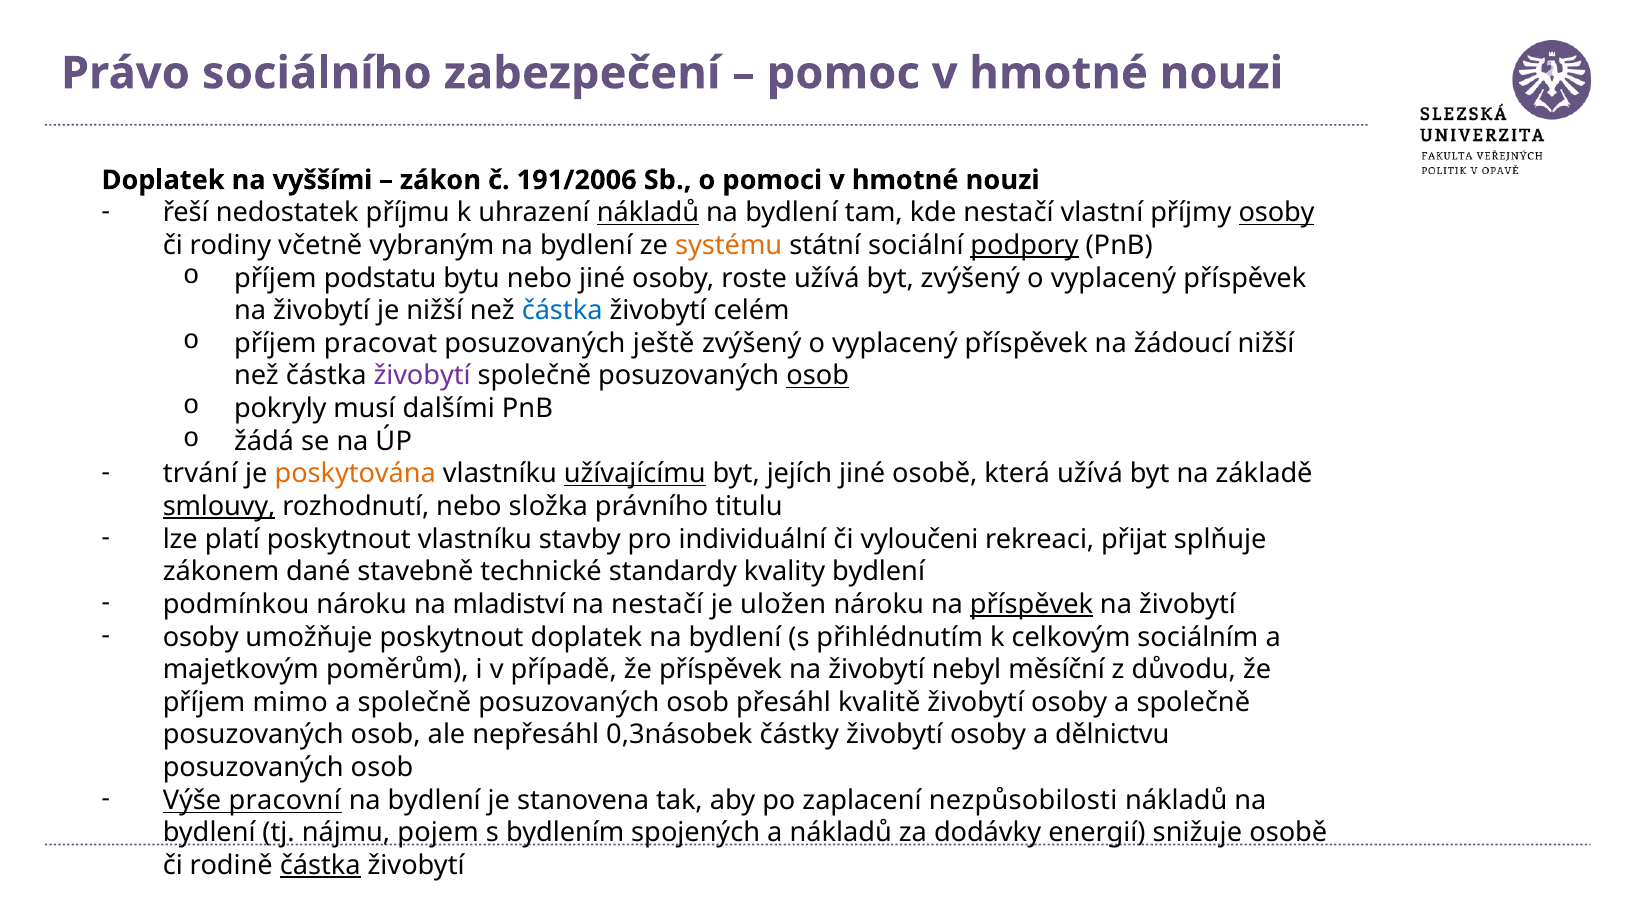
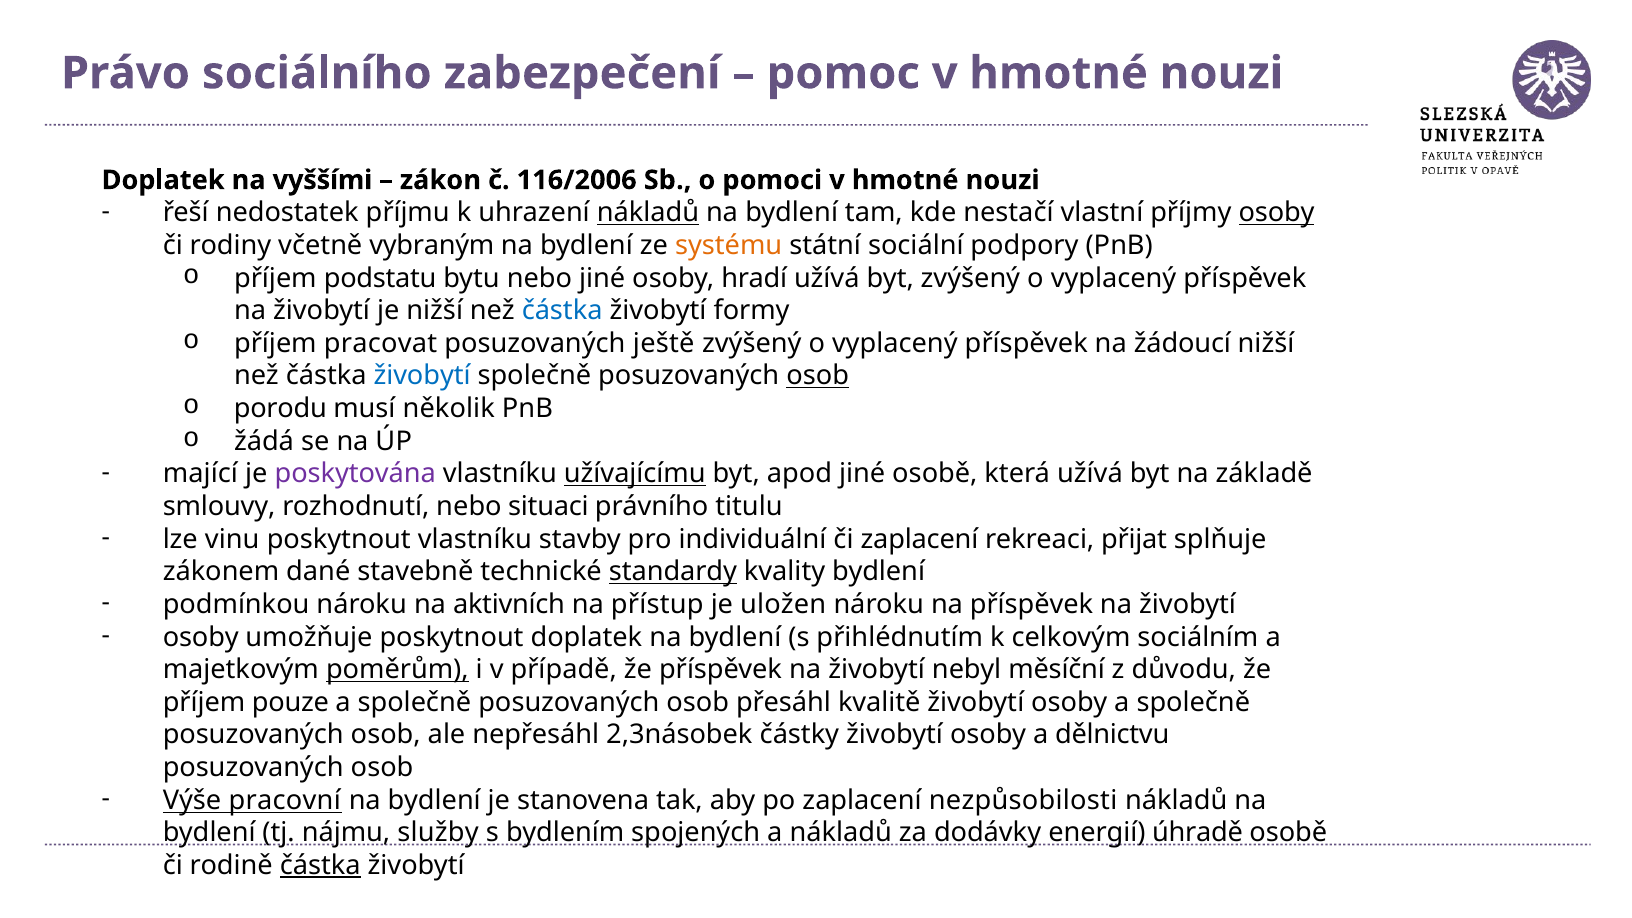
191/2006: 191/2006 -> 116/2006
podpory underline: present -> none
roste: roste -> hradí
celém: celém -> formy
živobytí at (422, 376) colour: purple -> blue
pokryly: pokryly -> porodu
dalšími: dalšími -> několik
trvání: trvání -> mající
poskytována colour: orange -> purple
jejích: jejích -> apod
smlouvy underline: present -> none
složka: složka -> situaci
platí: platí -> vinu
či vyloučeni: vyloučeni -> zaplacení
standardy underline: none -> present
mladiství: mladiství -> aktivních
na nestačí: nestačí -> přístup
příspěvek at (1031, 604) underline: present -> none
poměrům underline: none -> present
mimo: mimo -> pouze
0,3násobek: 0,3násobek -> 2,3násobek
pojem: pojem -> služby
snižuje: snižuje -> úhradě
